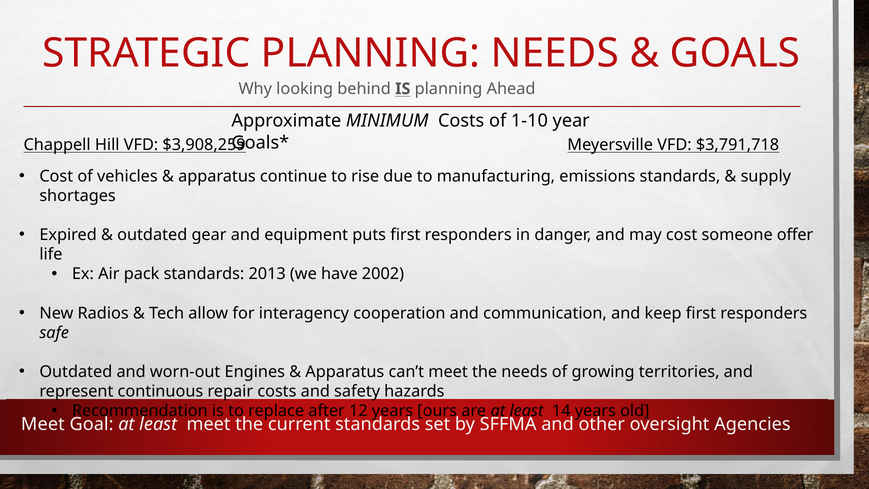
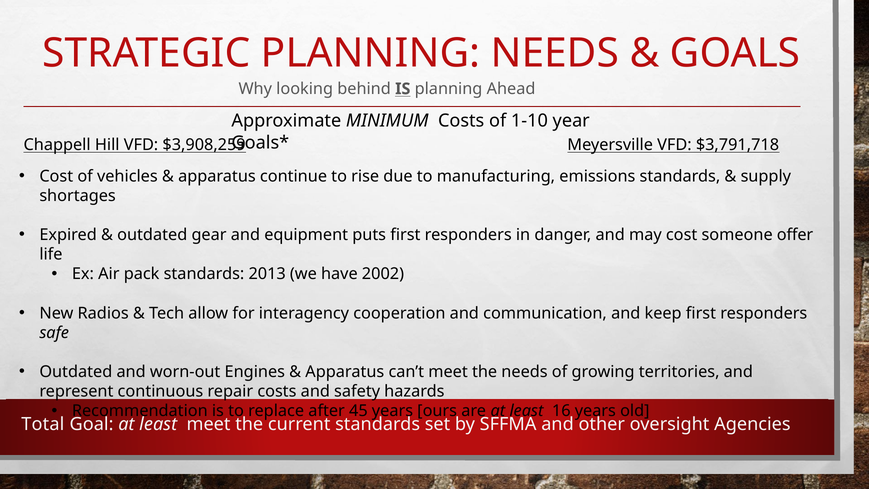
12: 12 -> 45
14: 14 -> 16
Meet at (43, 424): Meet -> Total
